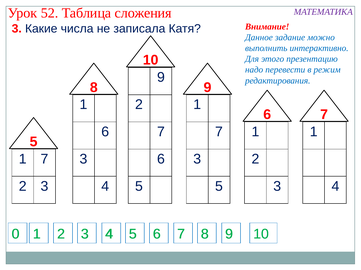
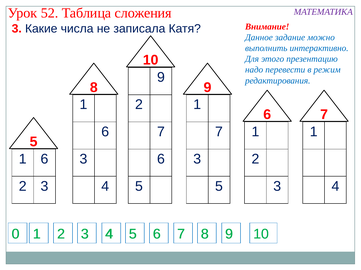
7 at (45, 159): 7 -> 6
